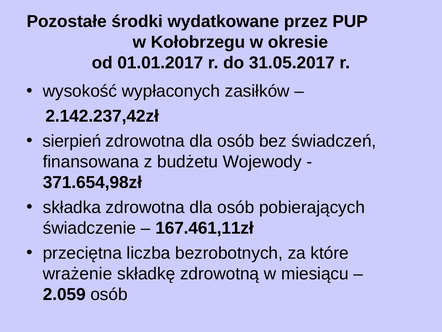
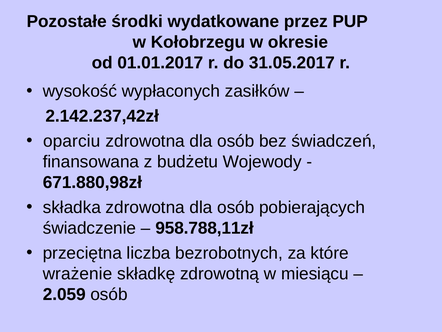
sierpień: sierpień -> oparciu
371.654,98zł: 371.654,98zł -> 671.880,98zł
167.461,11zł: 167.461,11zł -> 958.788,11zł
